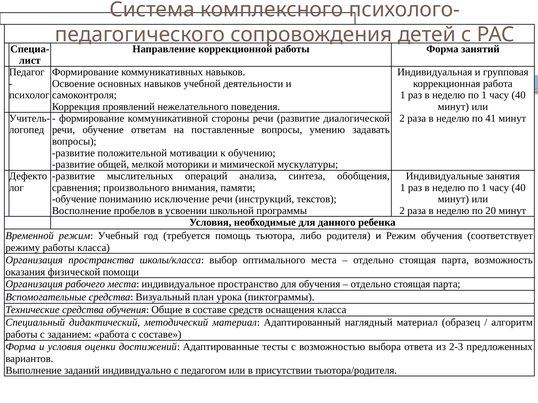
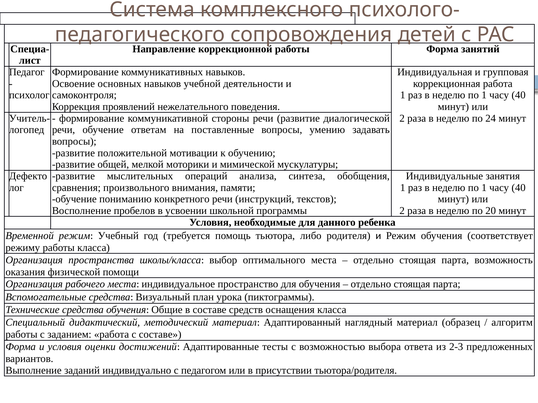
41: 41 -> 24
исключение: исключение -> конкретного
